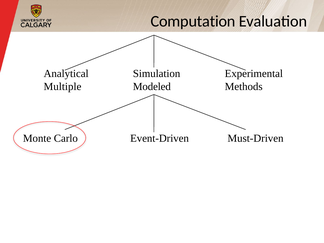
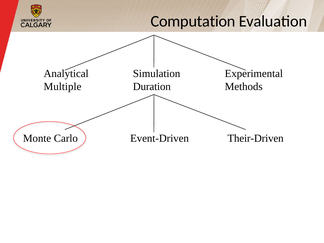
Modeled: Modeled -> Duration
Must-Driven: Must-Driven -> Their-Driven
